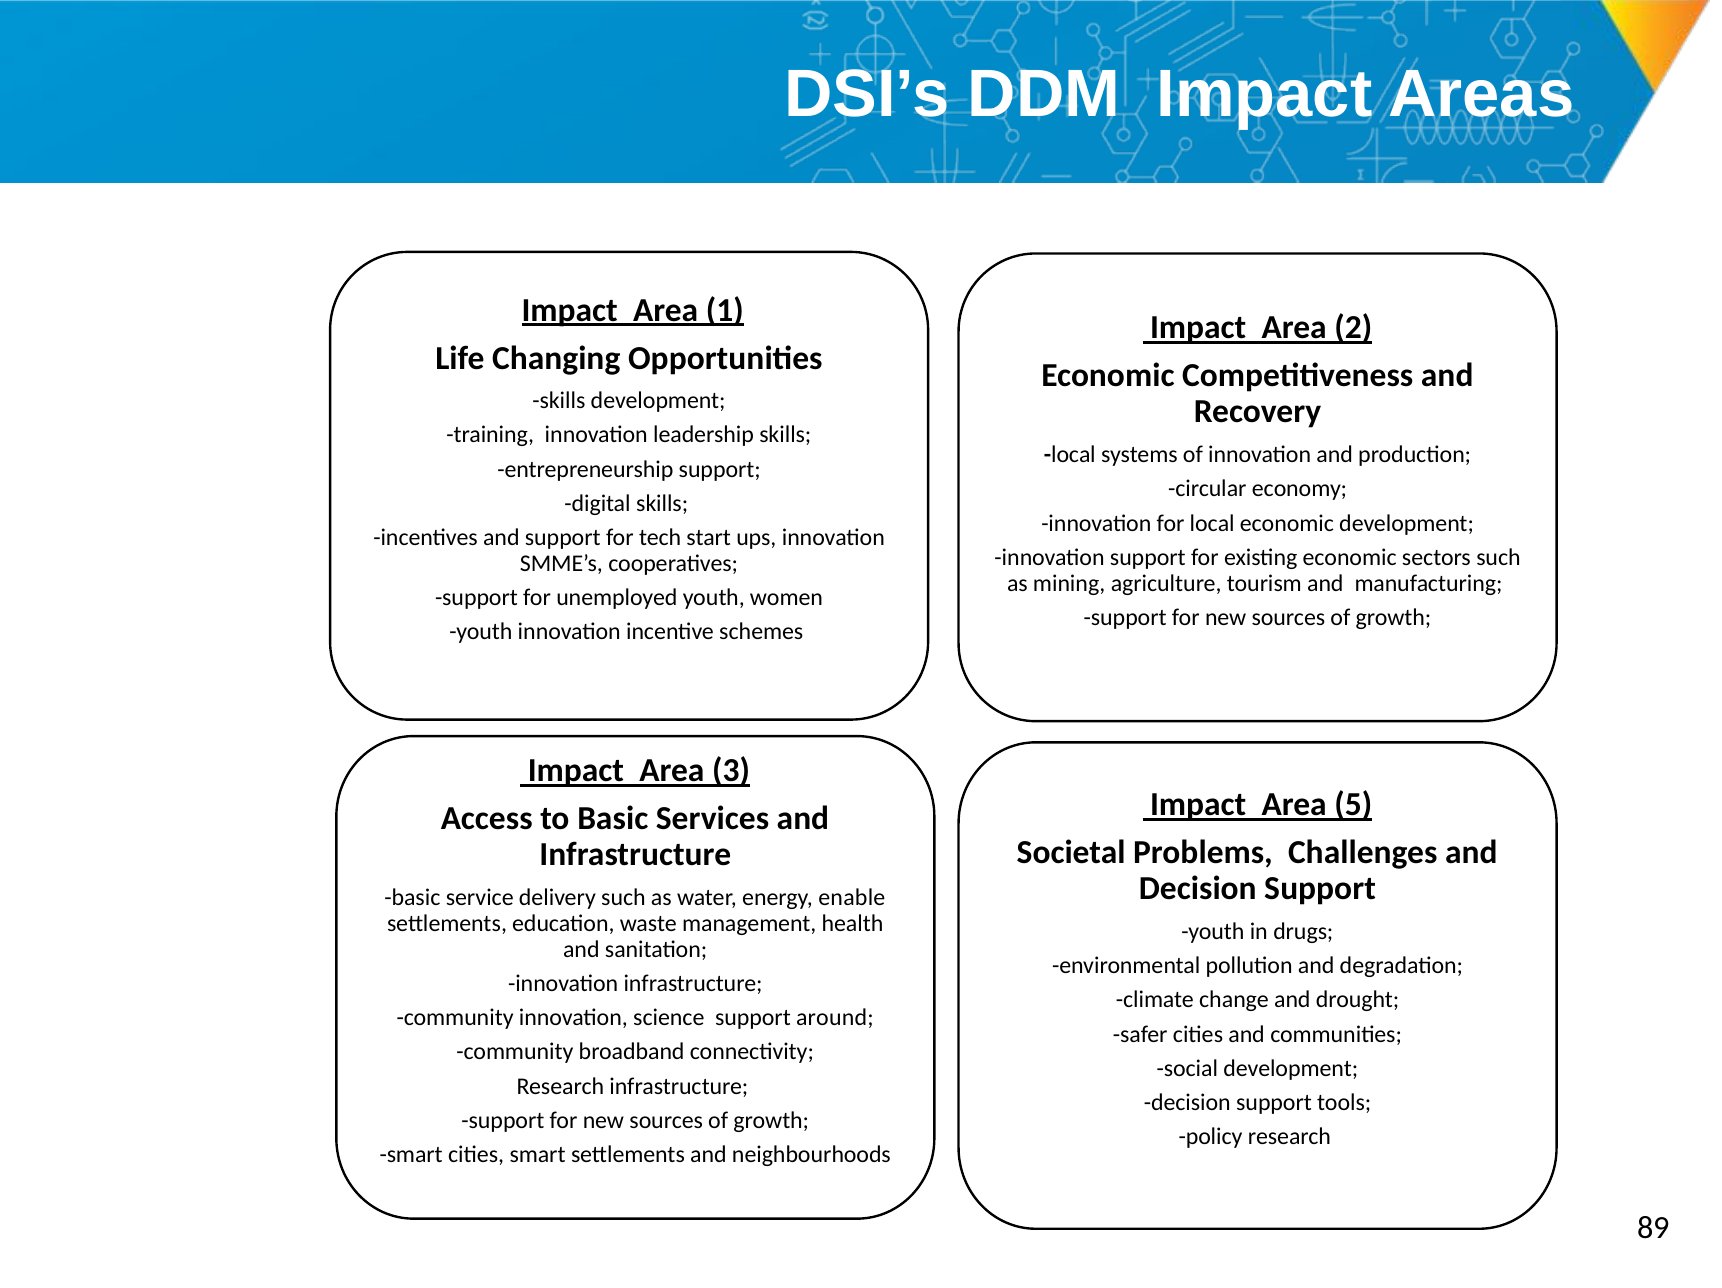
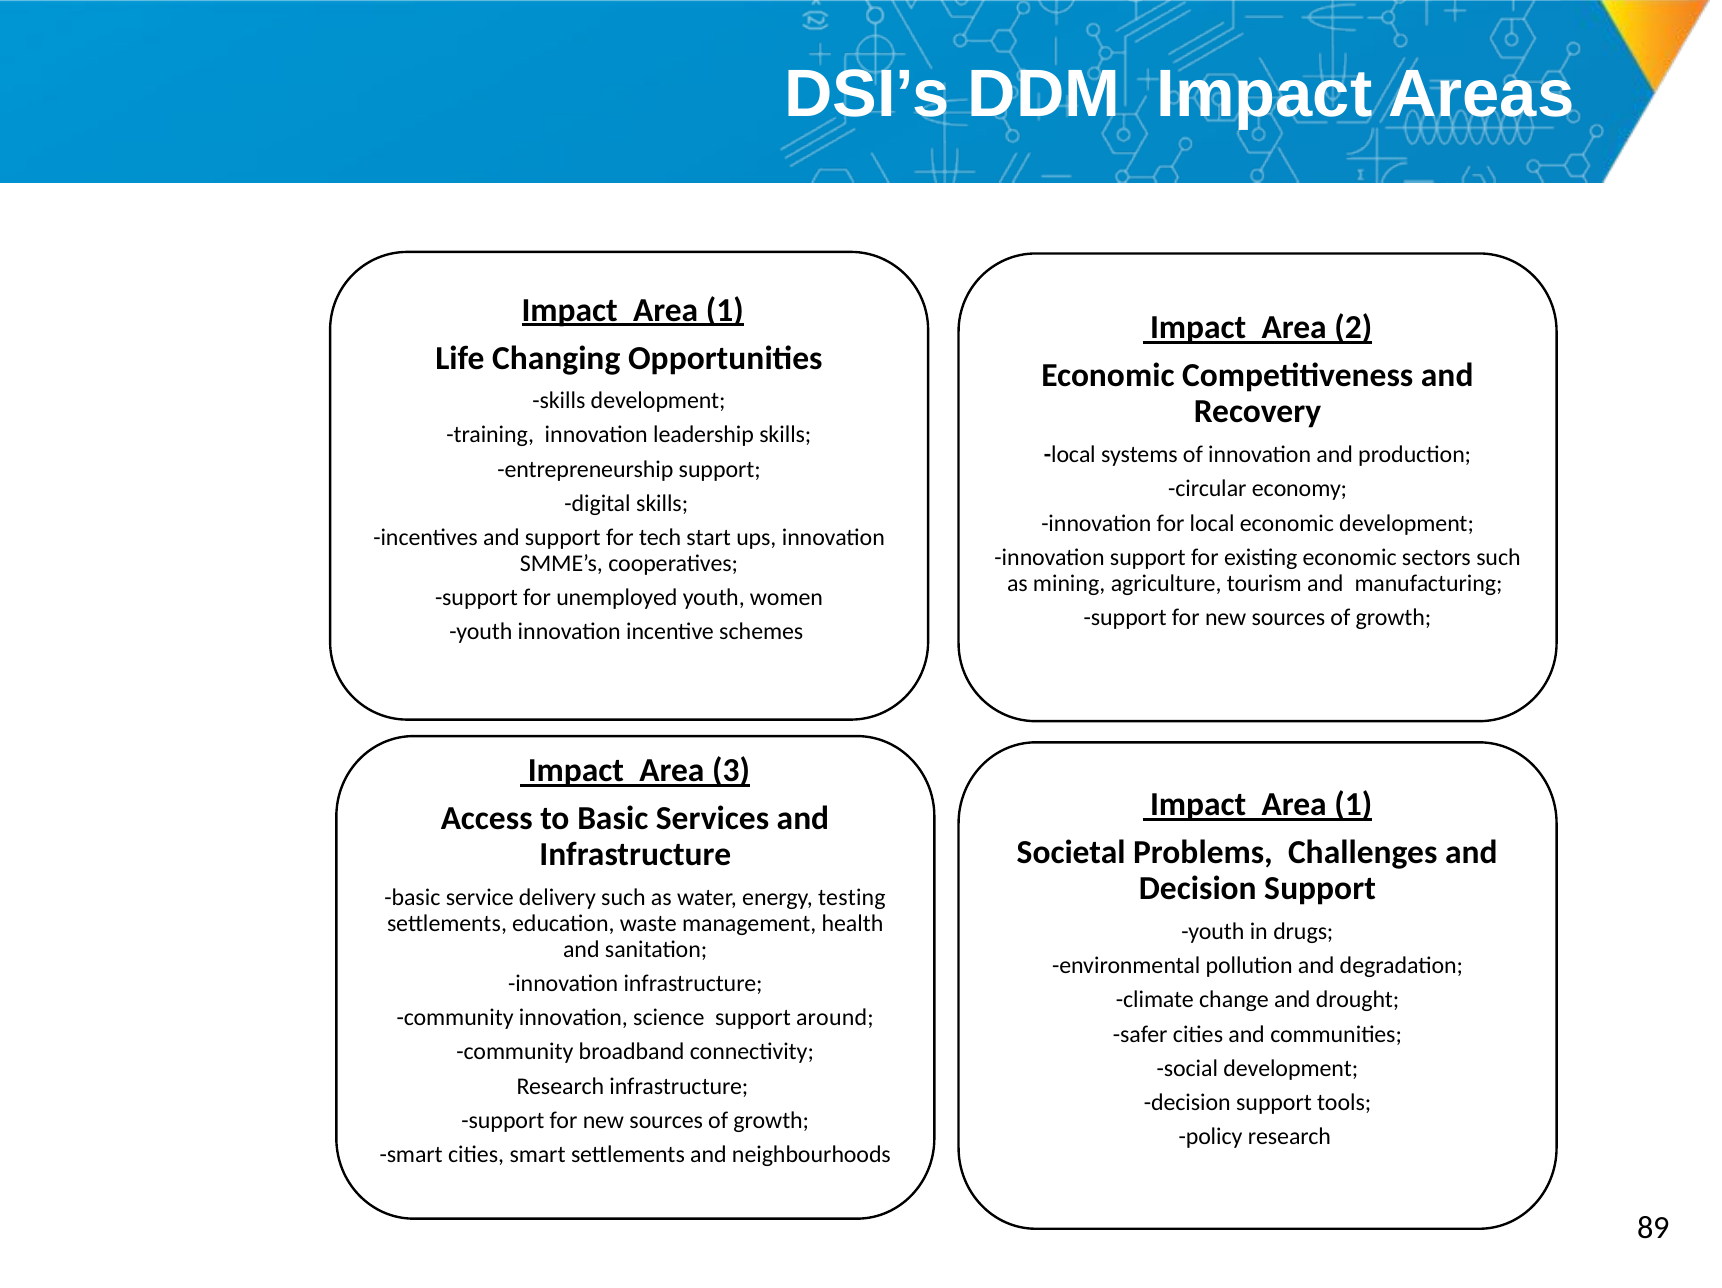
5 at (1353, 805): 5 -> 1
enable: enable -> testing
